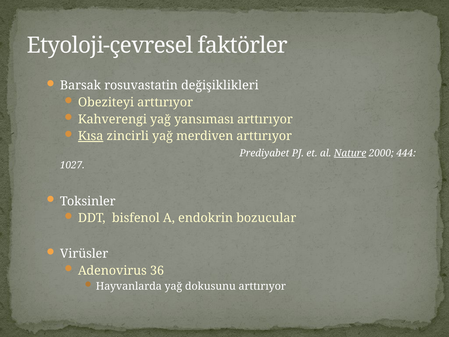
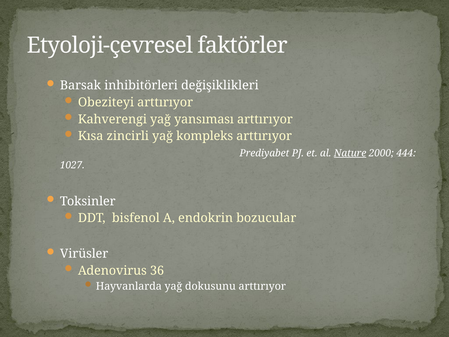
rosuvastatin: rosuvastatin -> inhibitörleri
Kısa underline: present -> none
merdiven: merdiven -> kompleks
